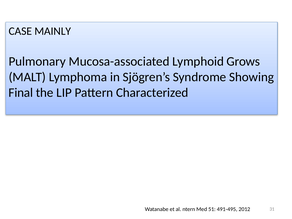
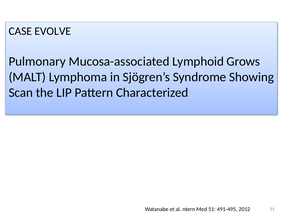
MAINLY: MAINLY -> EVOLVE
Final: Final -> Scan
